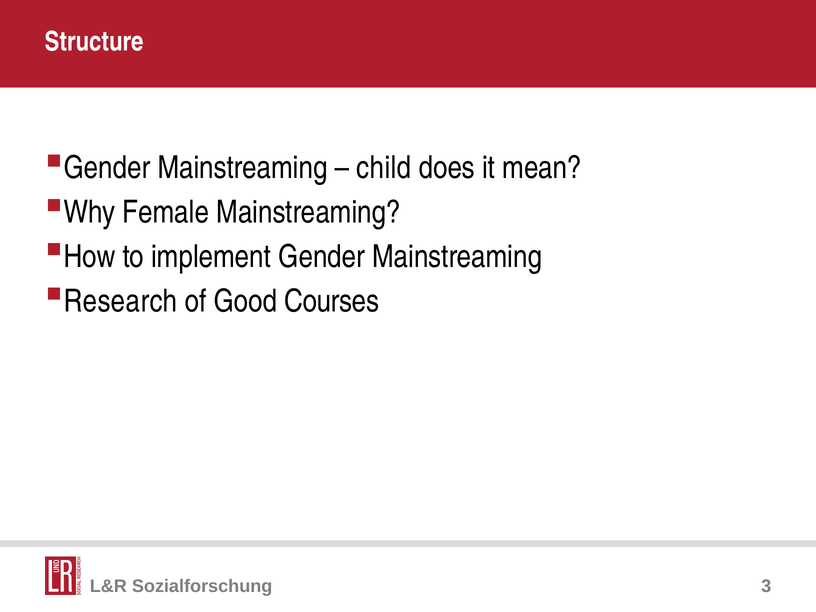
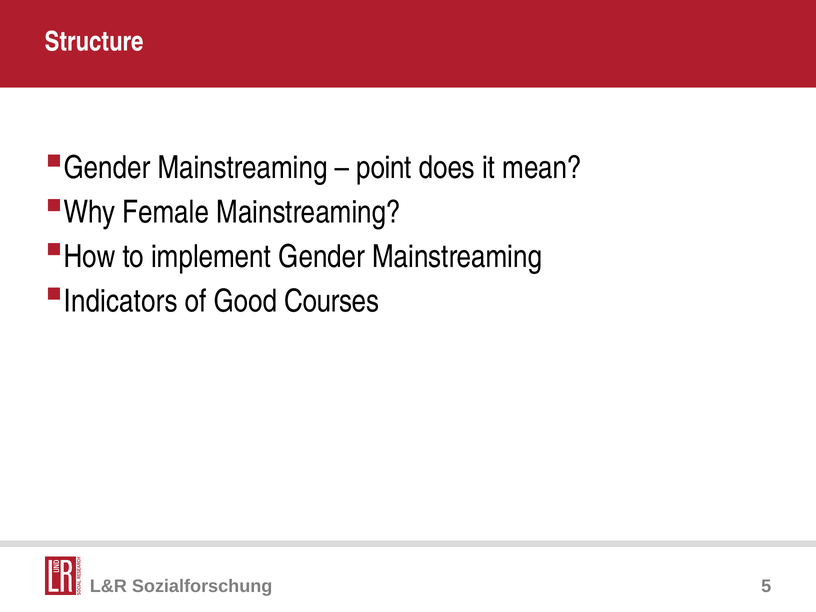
child: child -> point
Research: Research -> Indicators
3: 3 -> 5
